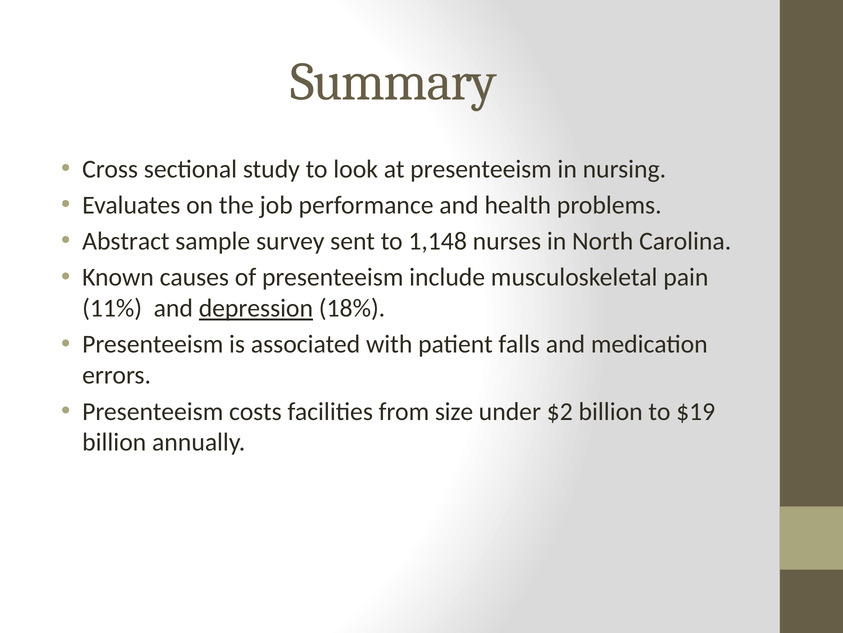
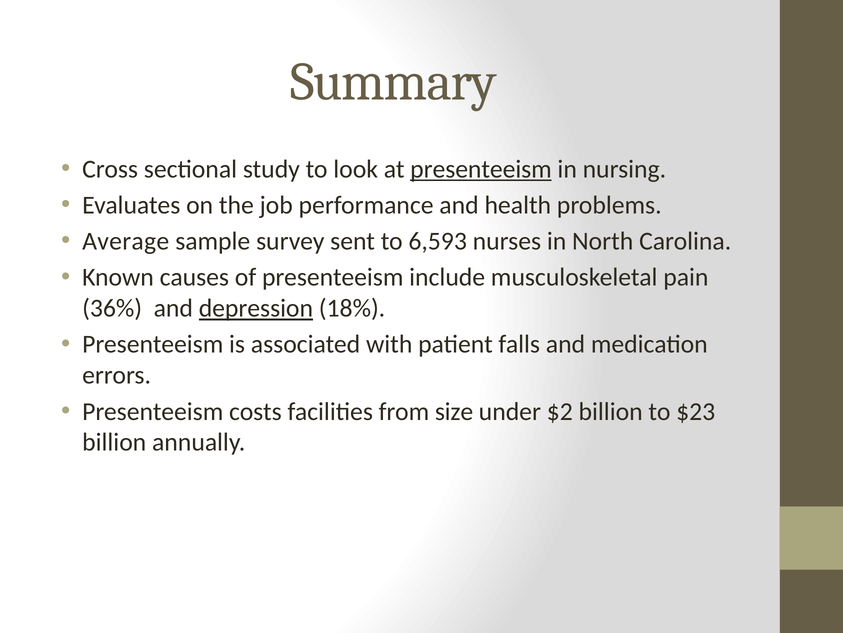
presenteeism at (481, 169) underline: none -> present
Abstract: Abstract -> Average
1,148: 1,148 -> 6,593
11%: 11% -> 36%
$19: $19 -> $23
